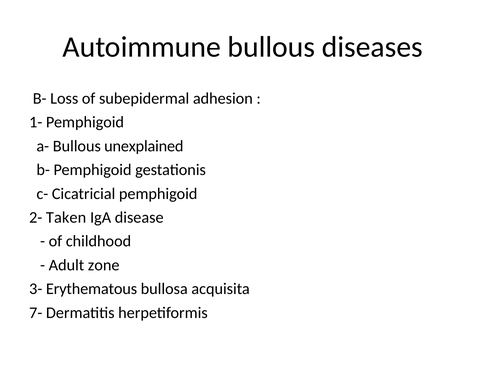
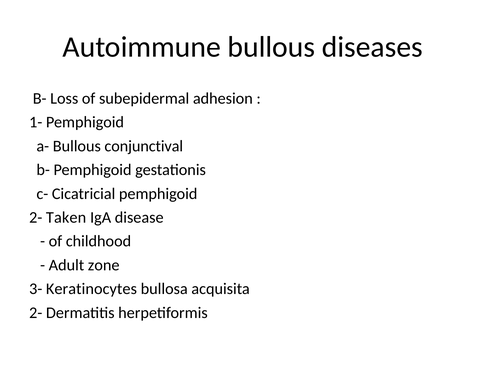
unexplained: unexplained -> conjunctival
Erythematous: Erythematous -> Keratinocytes
7- at (36, 312): 7- -> 2-
